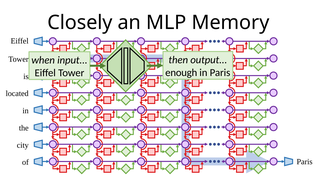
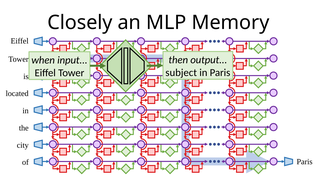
enough: enough -> subject
